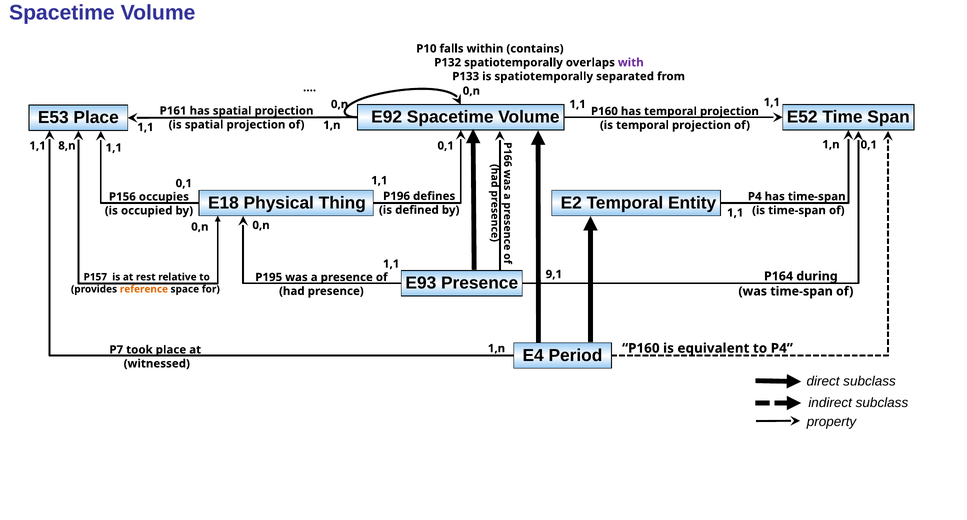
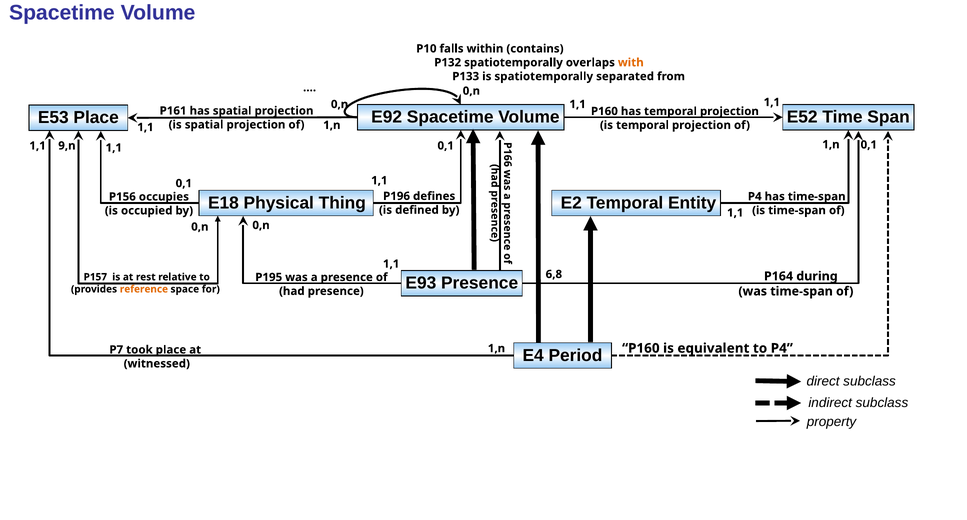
with colour: purple -> orange
8,n: 8,n -> 9,n
9,1: 9,1 -> 6,8
